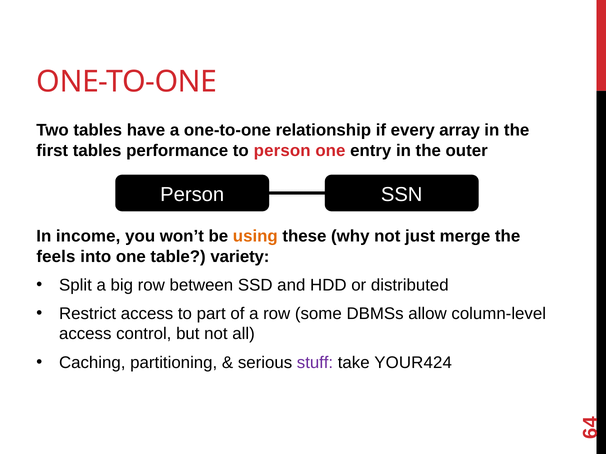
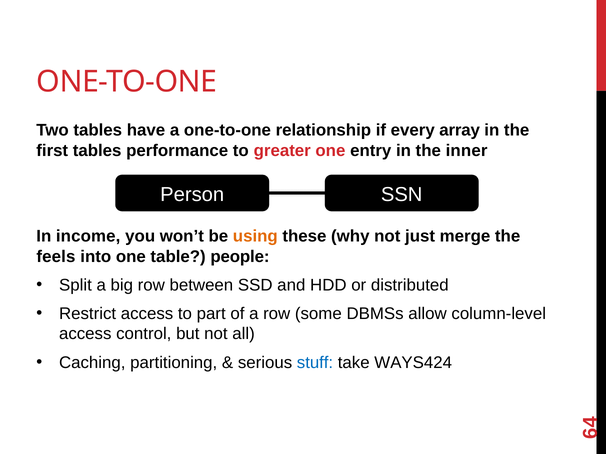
to person: person -> greater
outer: outer -> inner
variety: variety -> people
stuff colour: purple -> blue
YOUR424: YOUR424 -> WAYS424
